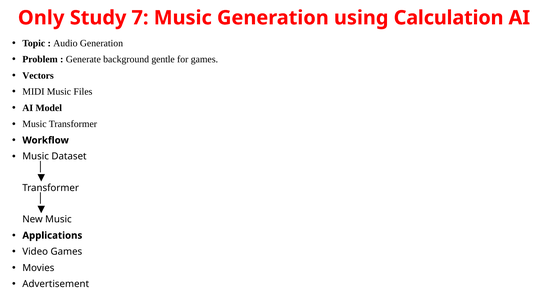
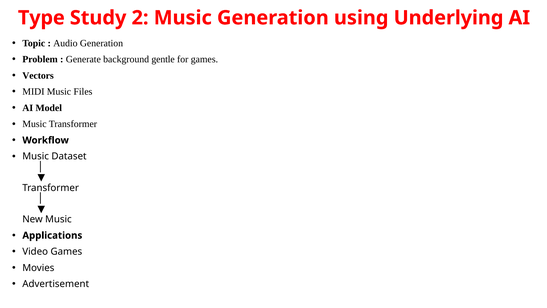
Only: Only -> Type
7: 7 -> 2
Calculation: Calculation -> Underlying
